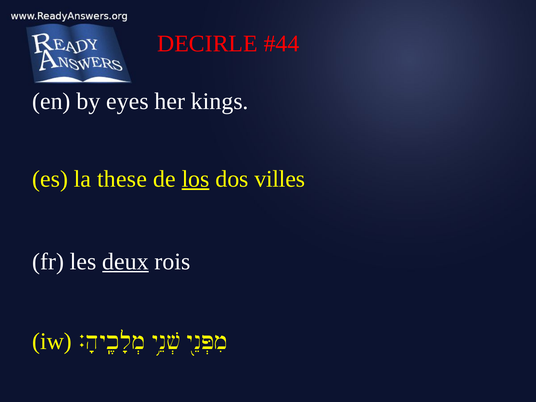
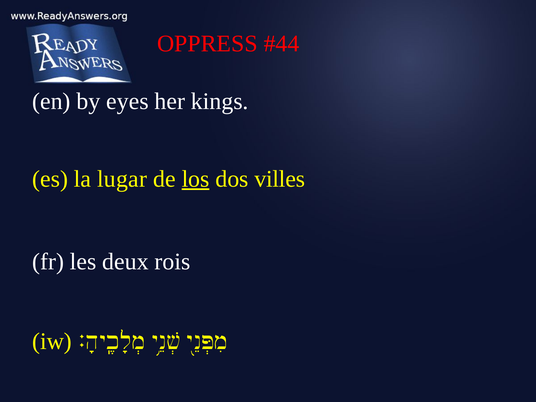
DECIRLE: DECIRLE -> OPPRESS
these: these -> lugar
deux underline: present -> none
